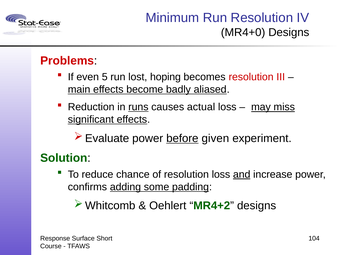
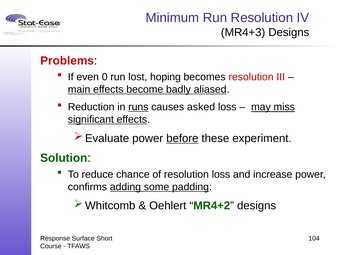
MR4+0: MR4+0 -> MR4+3
5: 5 -> 0
actual: actual -> asked
given: given -> these
and underline: present -> none
